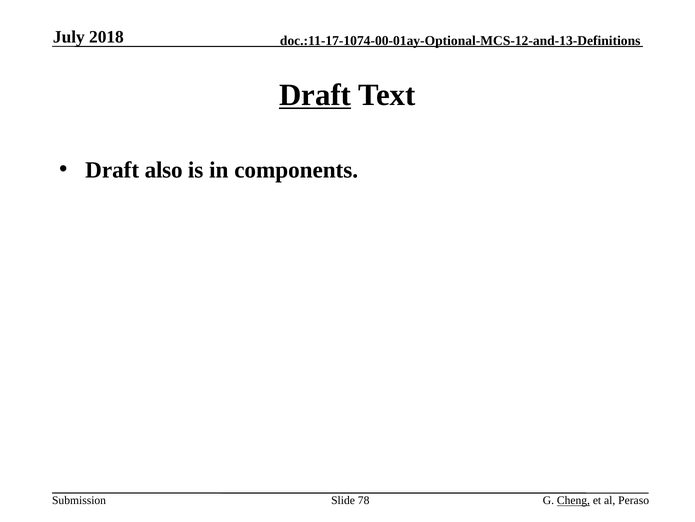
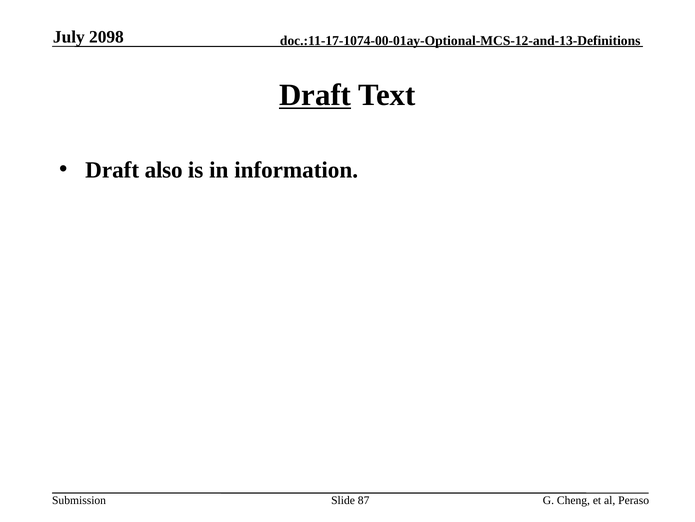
2018: 2018 -> 2098
components: components -> information
78: 78 -> 87
Cheng underline: present -> none
